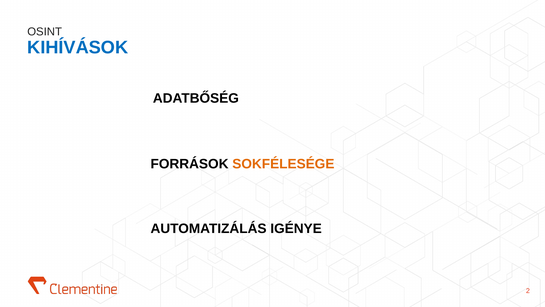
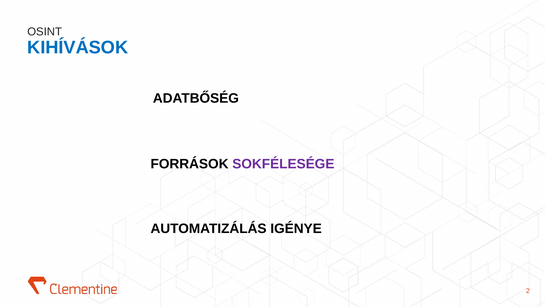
SOKFÉLESÉGE colour: orange -> purple
